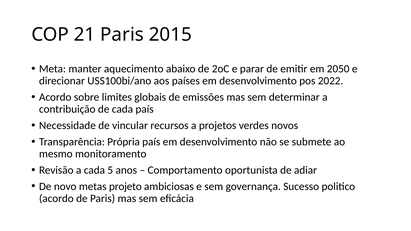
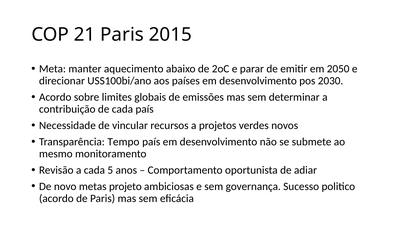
2022: 2022 -> 2030
Própria: Própria -> Tempo
